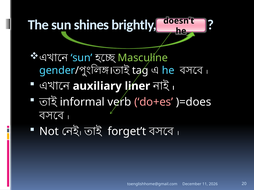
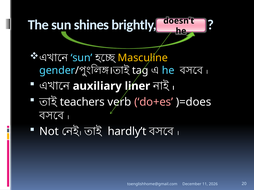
Masculine colour: light green -> yellow
informal: informal -> teachers
forget’t: forget’t -> hardly’t
